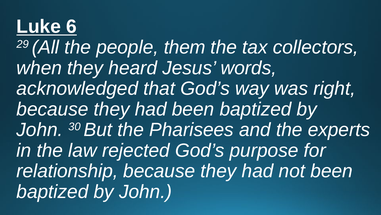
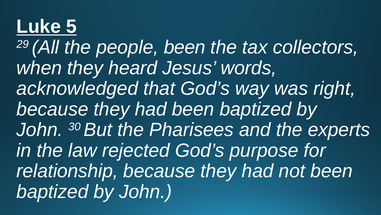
6: 6 -> 5
people them: them -> been
